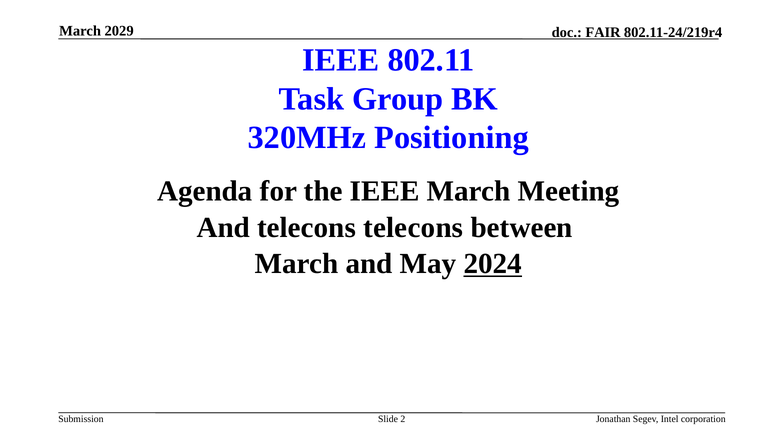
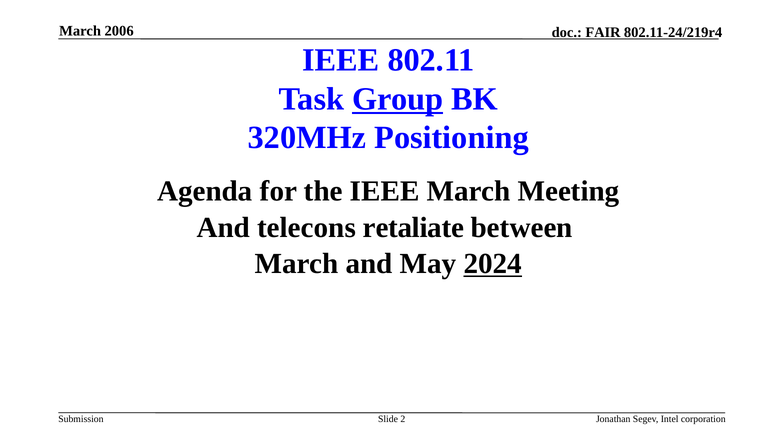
2029: 2029 -> 2006
Group underline: none -> present
telecons telecons: telecons -> retaliate
